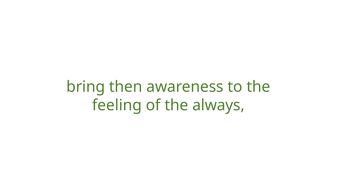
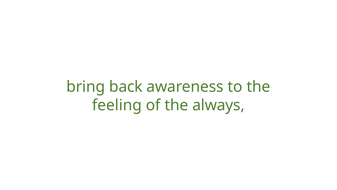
then: then -> back
